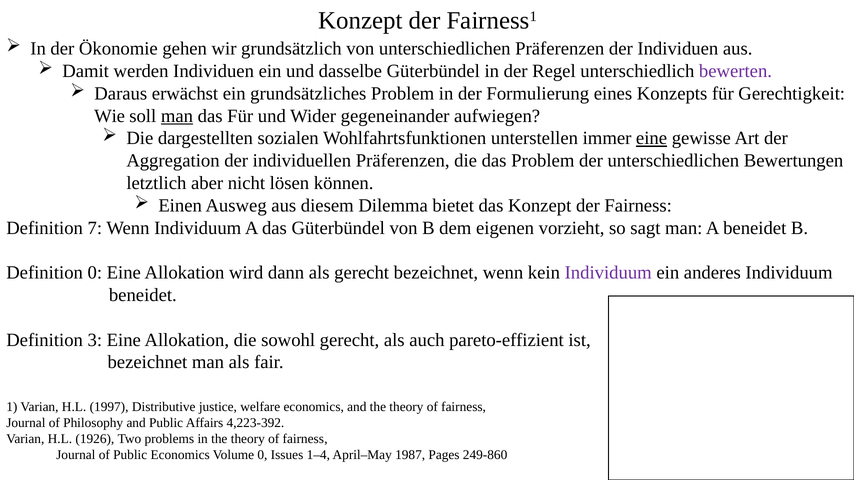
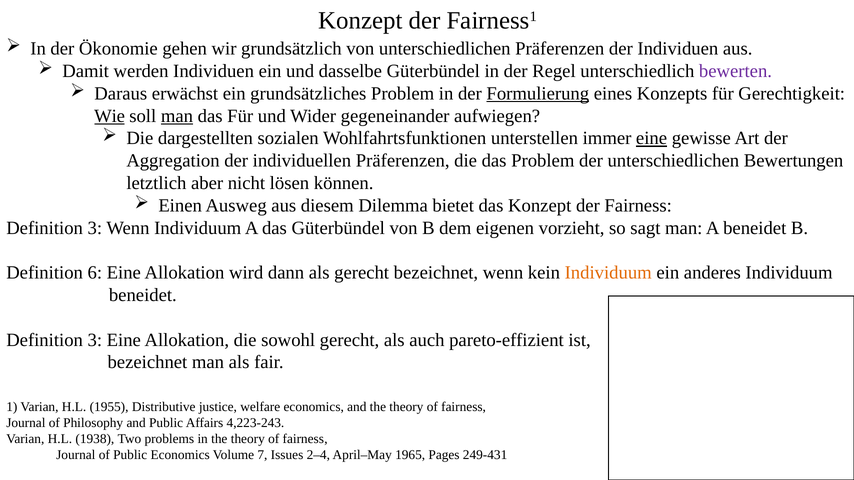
Formulierung underline: none -> present
Wie underline: none -> present
7 at (95, 228): 7 -> 3
Definition 0: 0 -> 6
Individuum at (608, 273) colour: purple -> orange
1997: 1997 -> 1955
4,223-392: 4,223-392 -> 4,223-243
1926: 1926 -> 1938
Volume 0: 0 -> 7
1–4: 1–4 -> 2–4
1987: 1987 -> 1965
249-860: 249-860 -> 249-431
